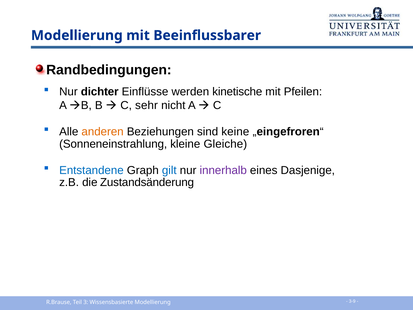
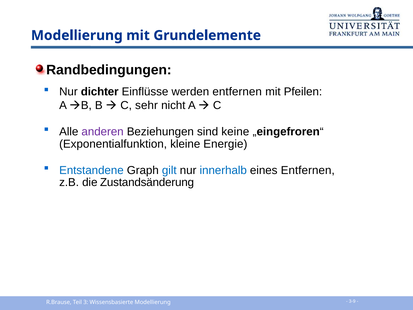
Beeinflussbarer: Beeinflussbarer -> Grundelemente
werden kinetische: kinetische -> entfernen
anderen colour: orange -> purple
Sonneneinstrahlung: Sonneneinstrahlung -> Exponentialfunktion
Gleiche: Gleiche -> Energie
innerhalb colour: purple -> blue
eines Dasjenige: Dasjenige -> Entfernen
